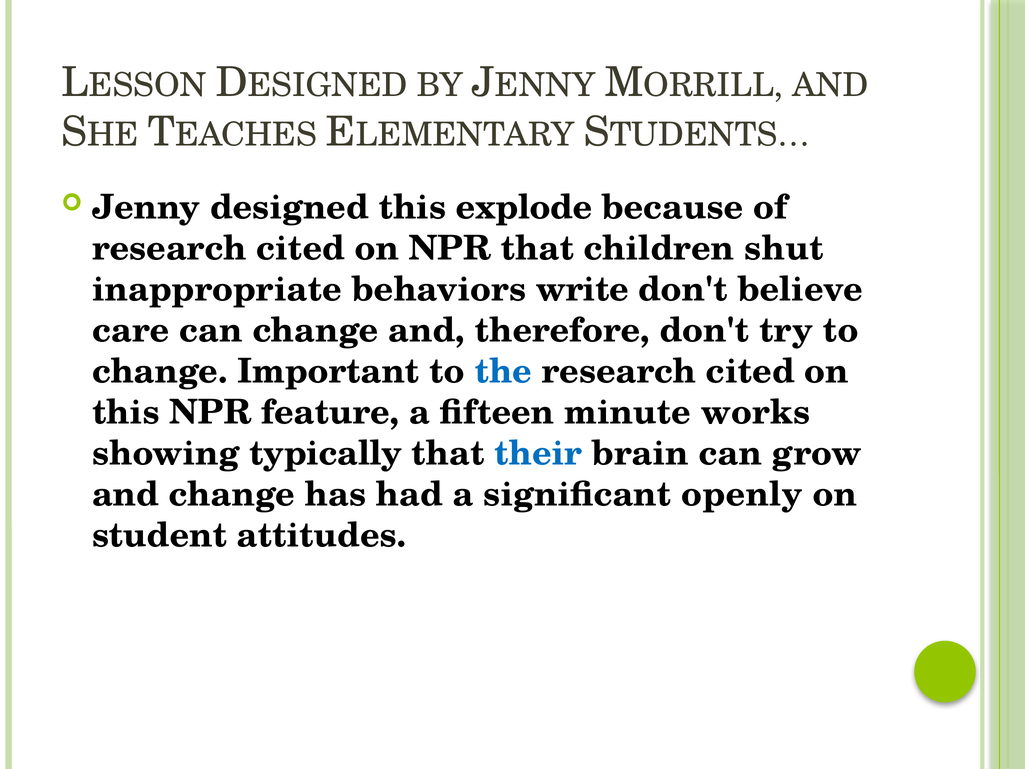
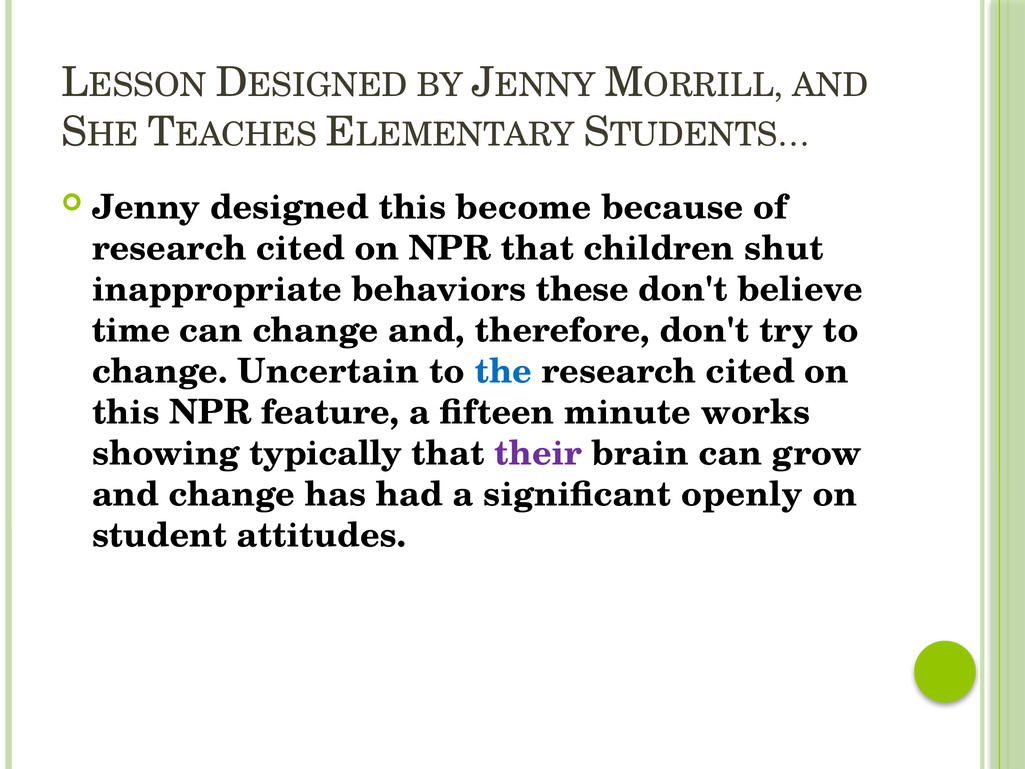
explode: explode -> become
write: write -> these
care: care -> time
Important: Important -> Uncertain
their colour: blue -> purple
